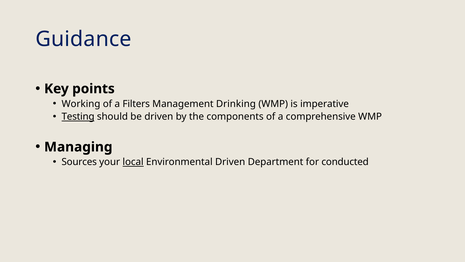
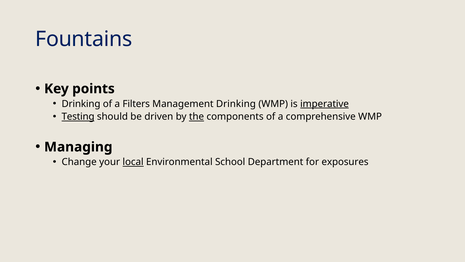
Guidance: Guidance -> Fountains
Working at (81, 104): Working -> Drinking
imperative underline: none -> present
the underline: none -> present
Sources: Sources -> Change
Environmental Driven: Driven -> School
conducted: conducted -> exposures
